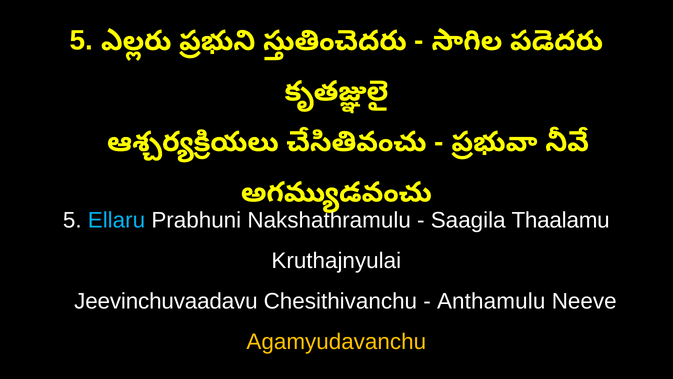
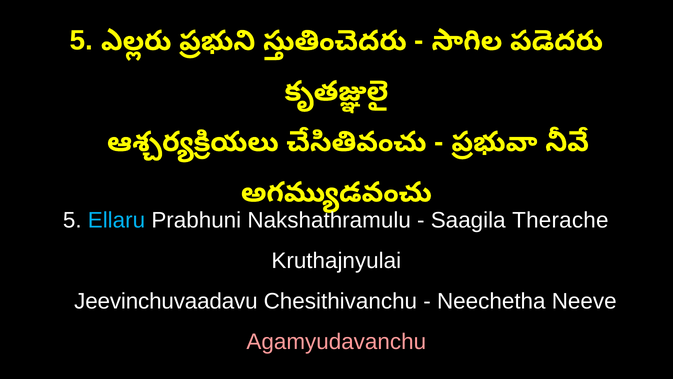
Thaalamu: Thaalamu -> Therache
Anthamulu: Anthamulu -> Neechetha
Agamyudavanchu colour: yellow -> pink
